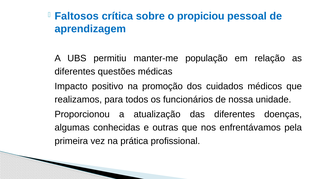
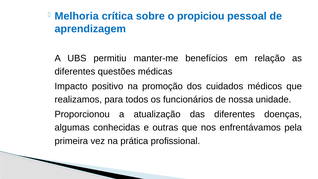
Faltosos: Faltosos -> Melhoria
população: população -> benefícios
